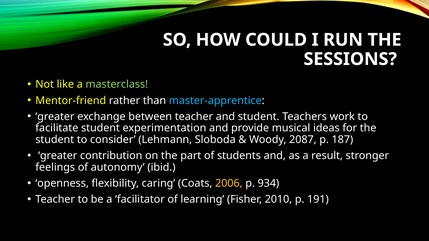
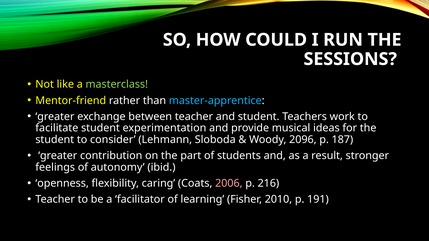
2087: 2087 -> 2096
2006 colour: yellow -> pink
934: 934 -> 216
